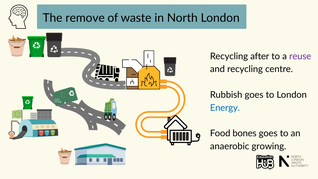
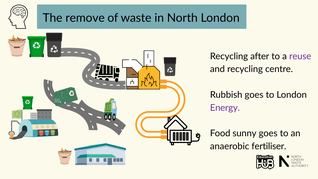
Energy colour: blue -> purple
bones: bones -> sunny
growing: growing -> fertiliser
